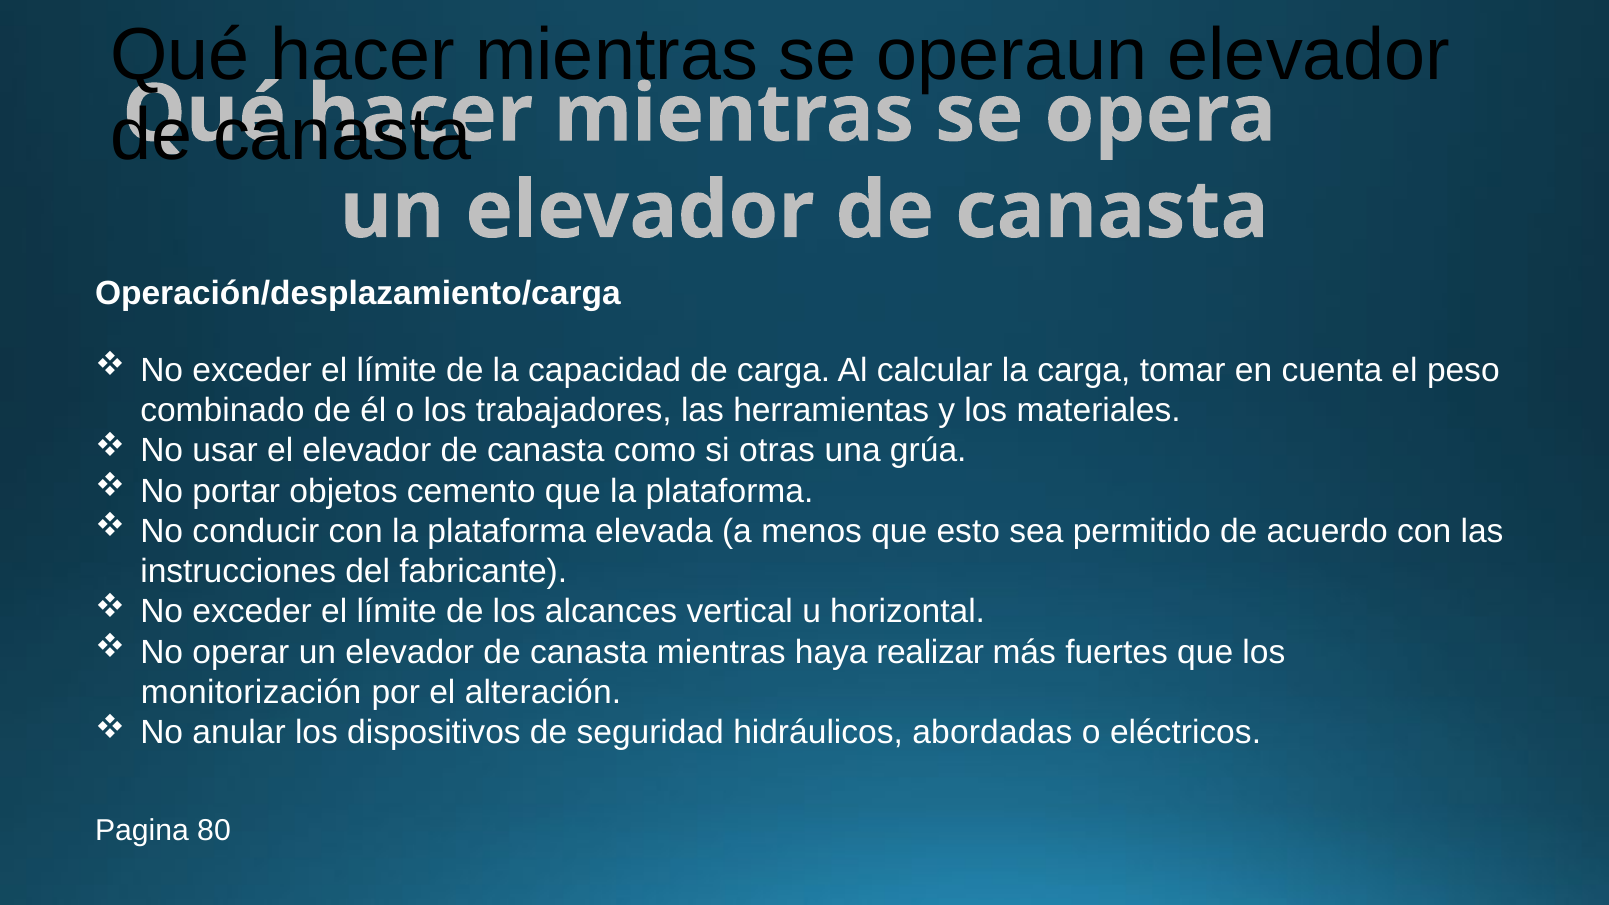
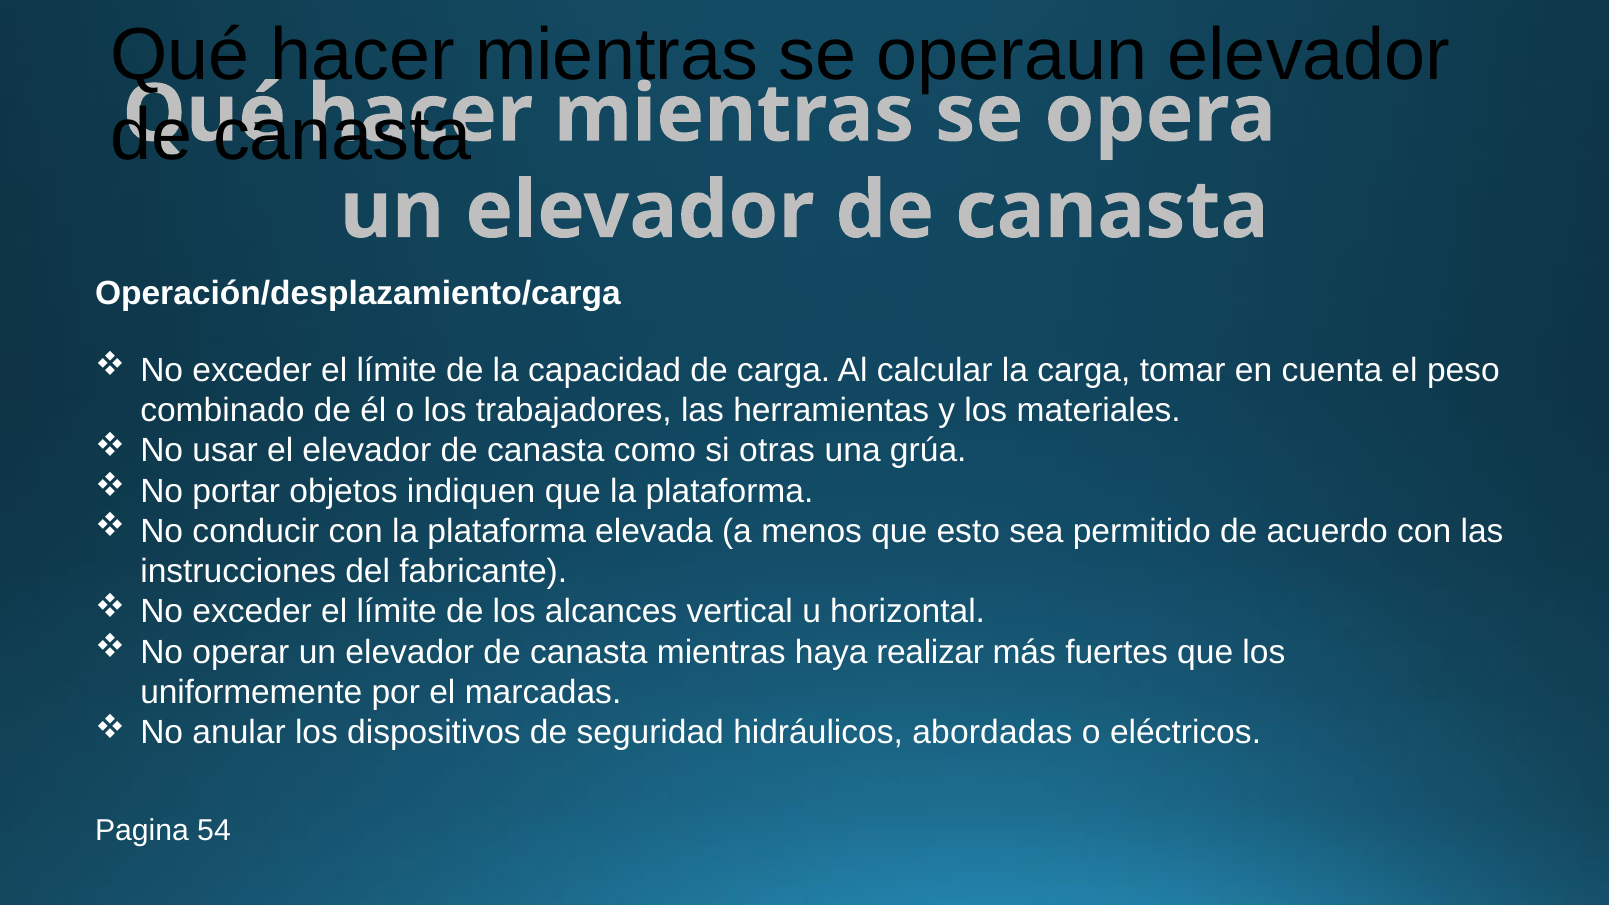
cemento: cemento -> indiquen
monitorización: monitorización -> uniformemente
alteración: alteración -> marcadas
80: 80 -> 54
